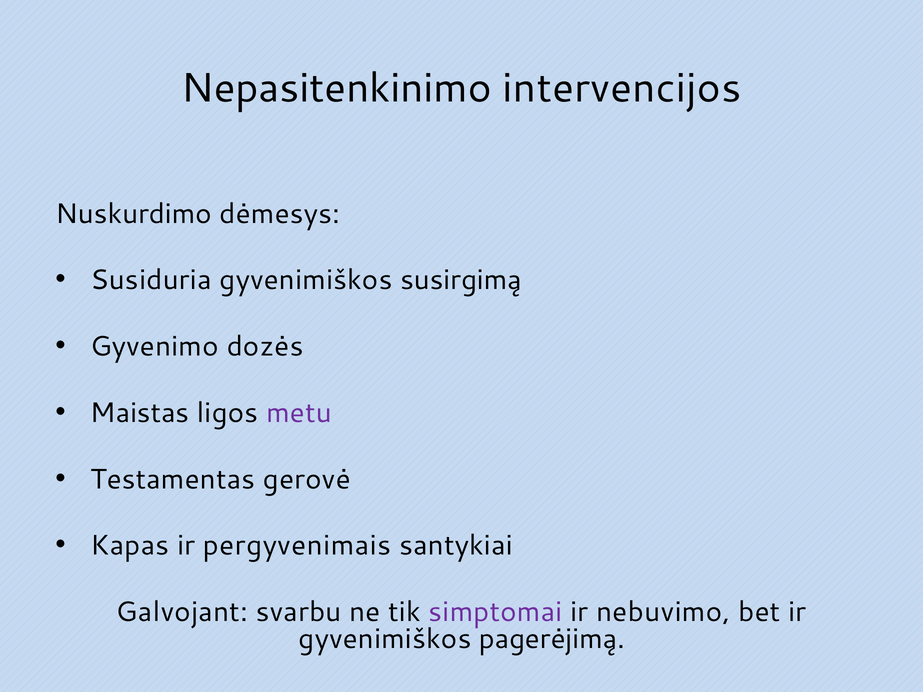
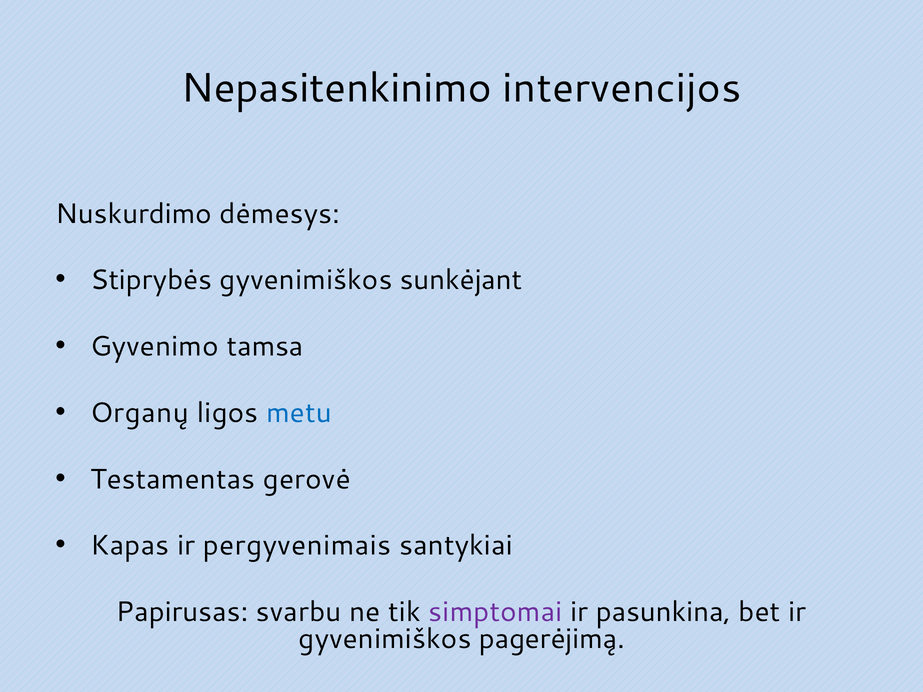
Susiduria: Susiduria -> Stiprybės
susirgimą: susirgimą -> sunkėjant
dozės: dozės -> tamsa
Maistas: Maistas -> Organų
metu colour: purple -> blue
Galvojant: Galvojant -> Papirusas
nebuvimo: nebuvimo -> pasunkina
